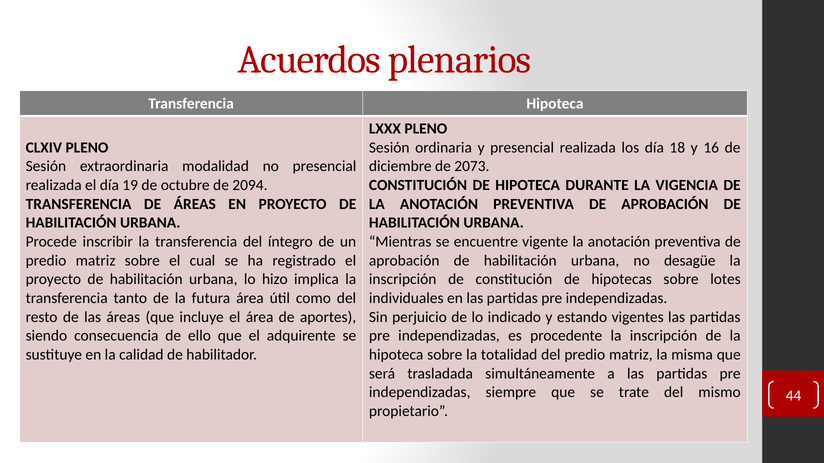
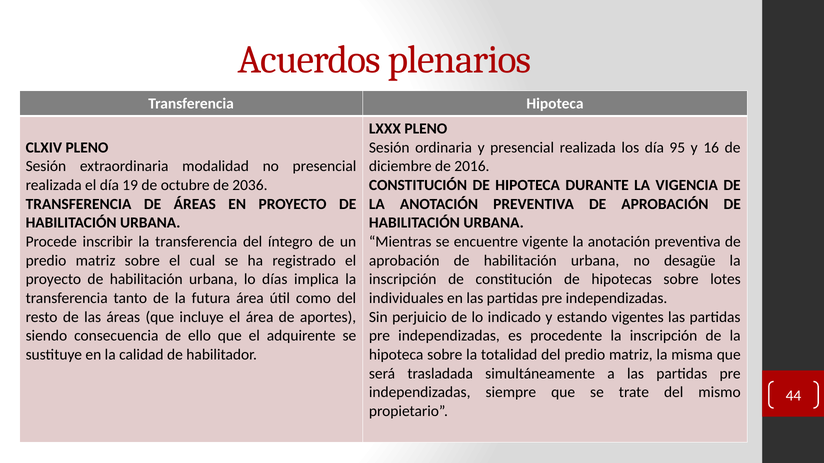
18: 18 -> 95
2073: 2073 -> 2016
2094: 2094 -> 2036
hizo: hizo -> días
